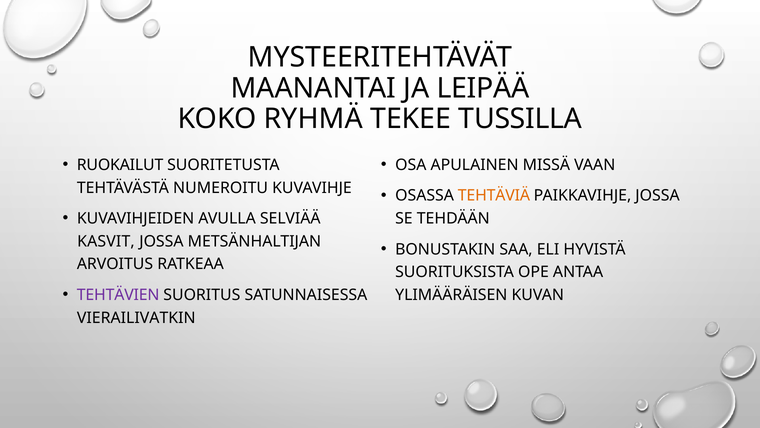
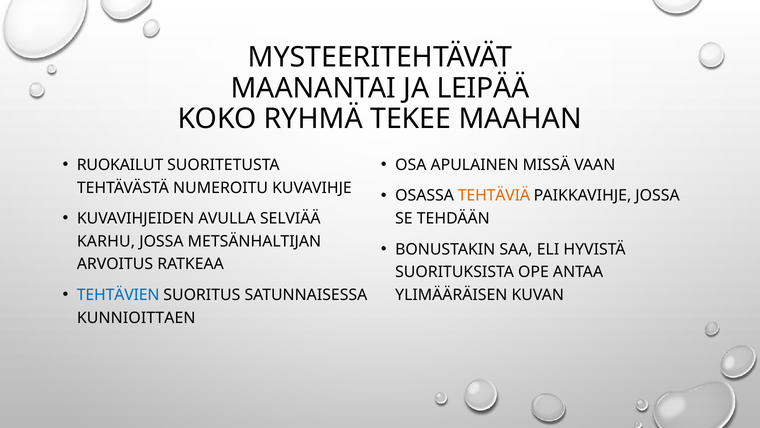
TUSSILLA: TUSSILLA -> MAAHAN
KASVIT: KASVIT -> KARHU
TEHTÄVIEN colour: purple -> blue
VIERAILIVATKIN: VIERAILIVATKIN -> KUNNIOITTAEN
